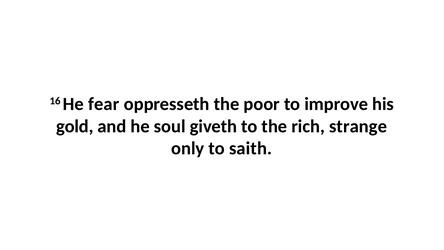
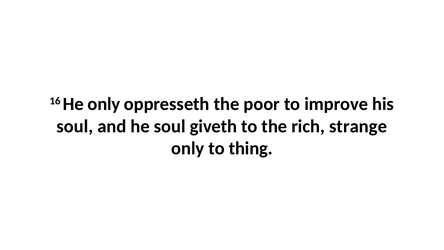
He fear: fear -> only
gold at (75, 126): gold -> soul
saith: saith -> thing
